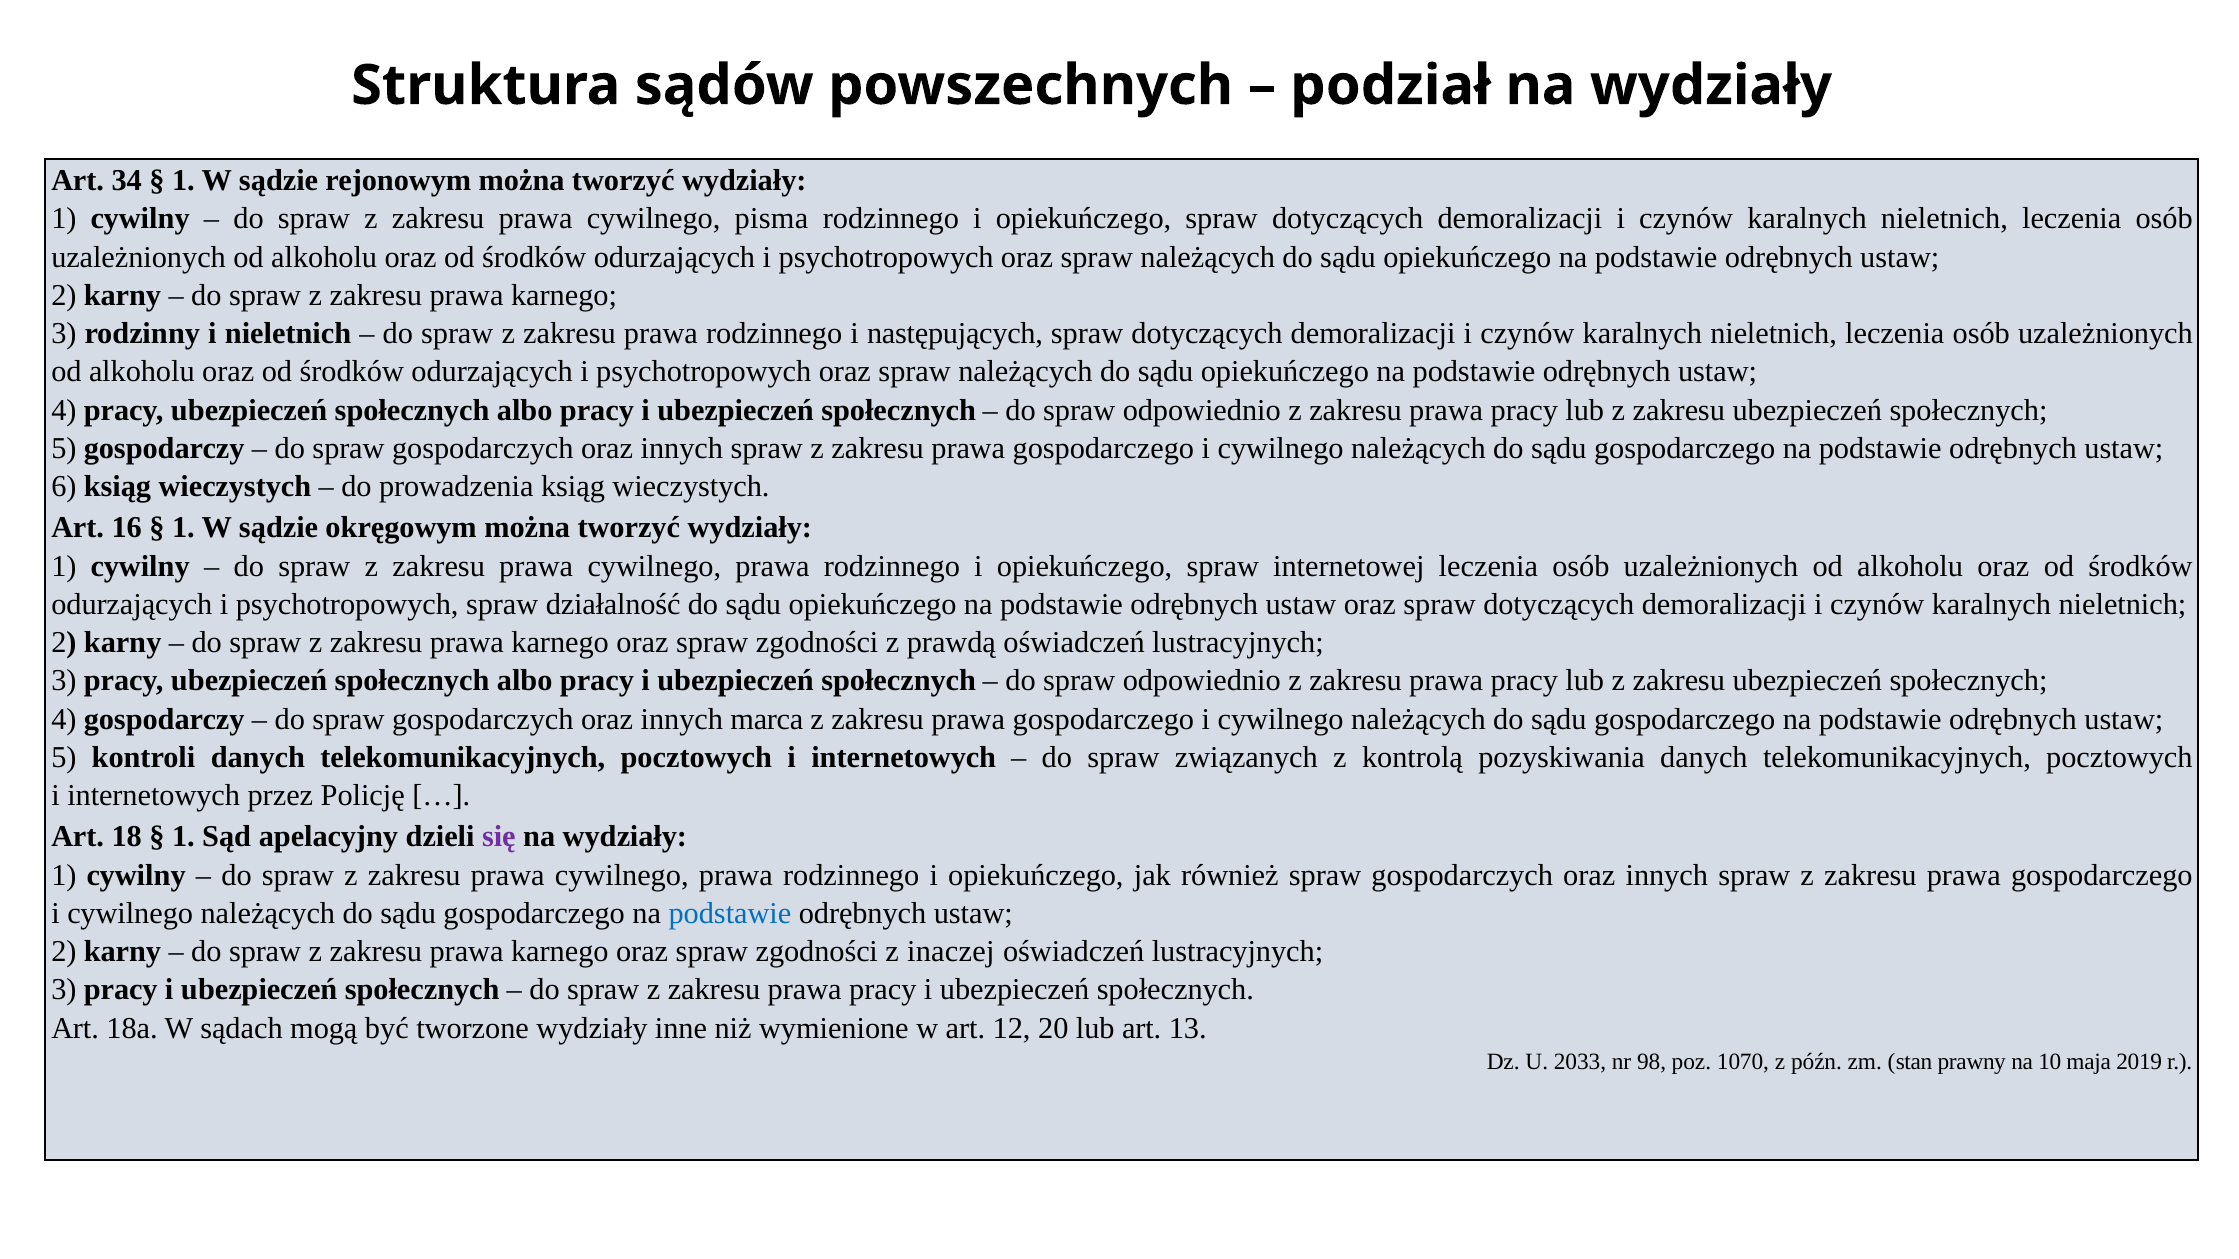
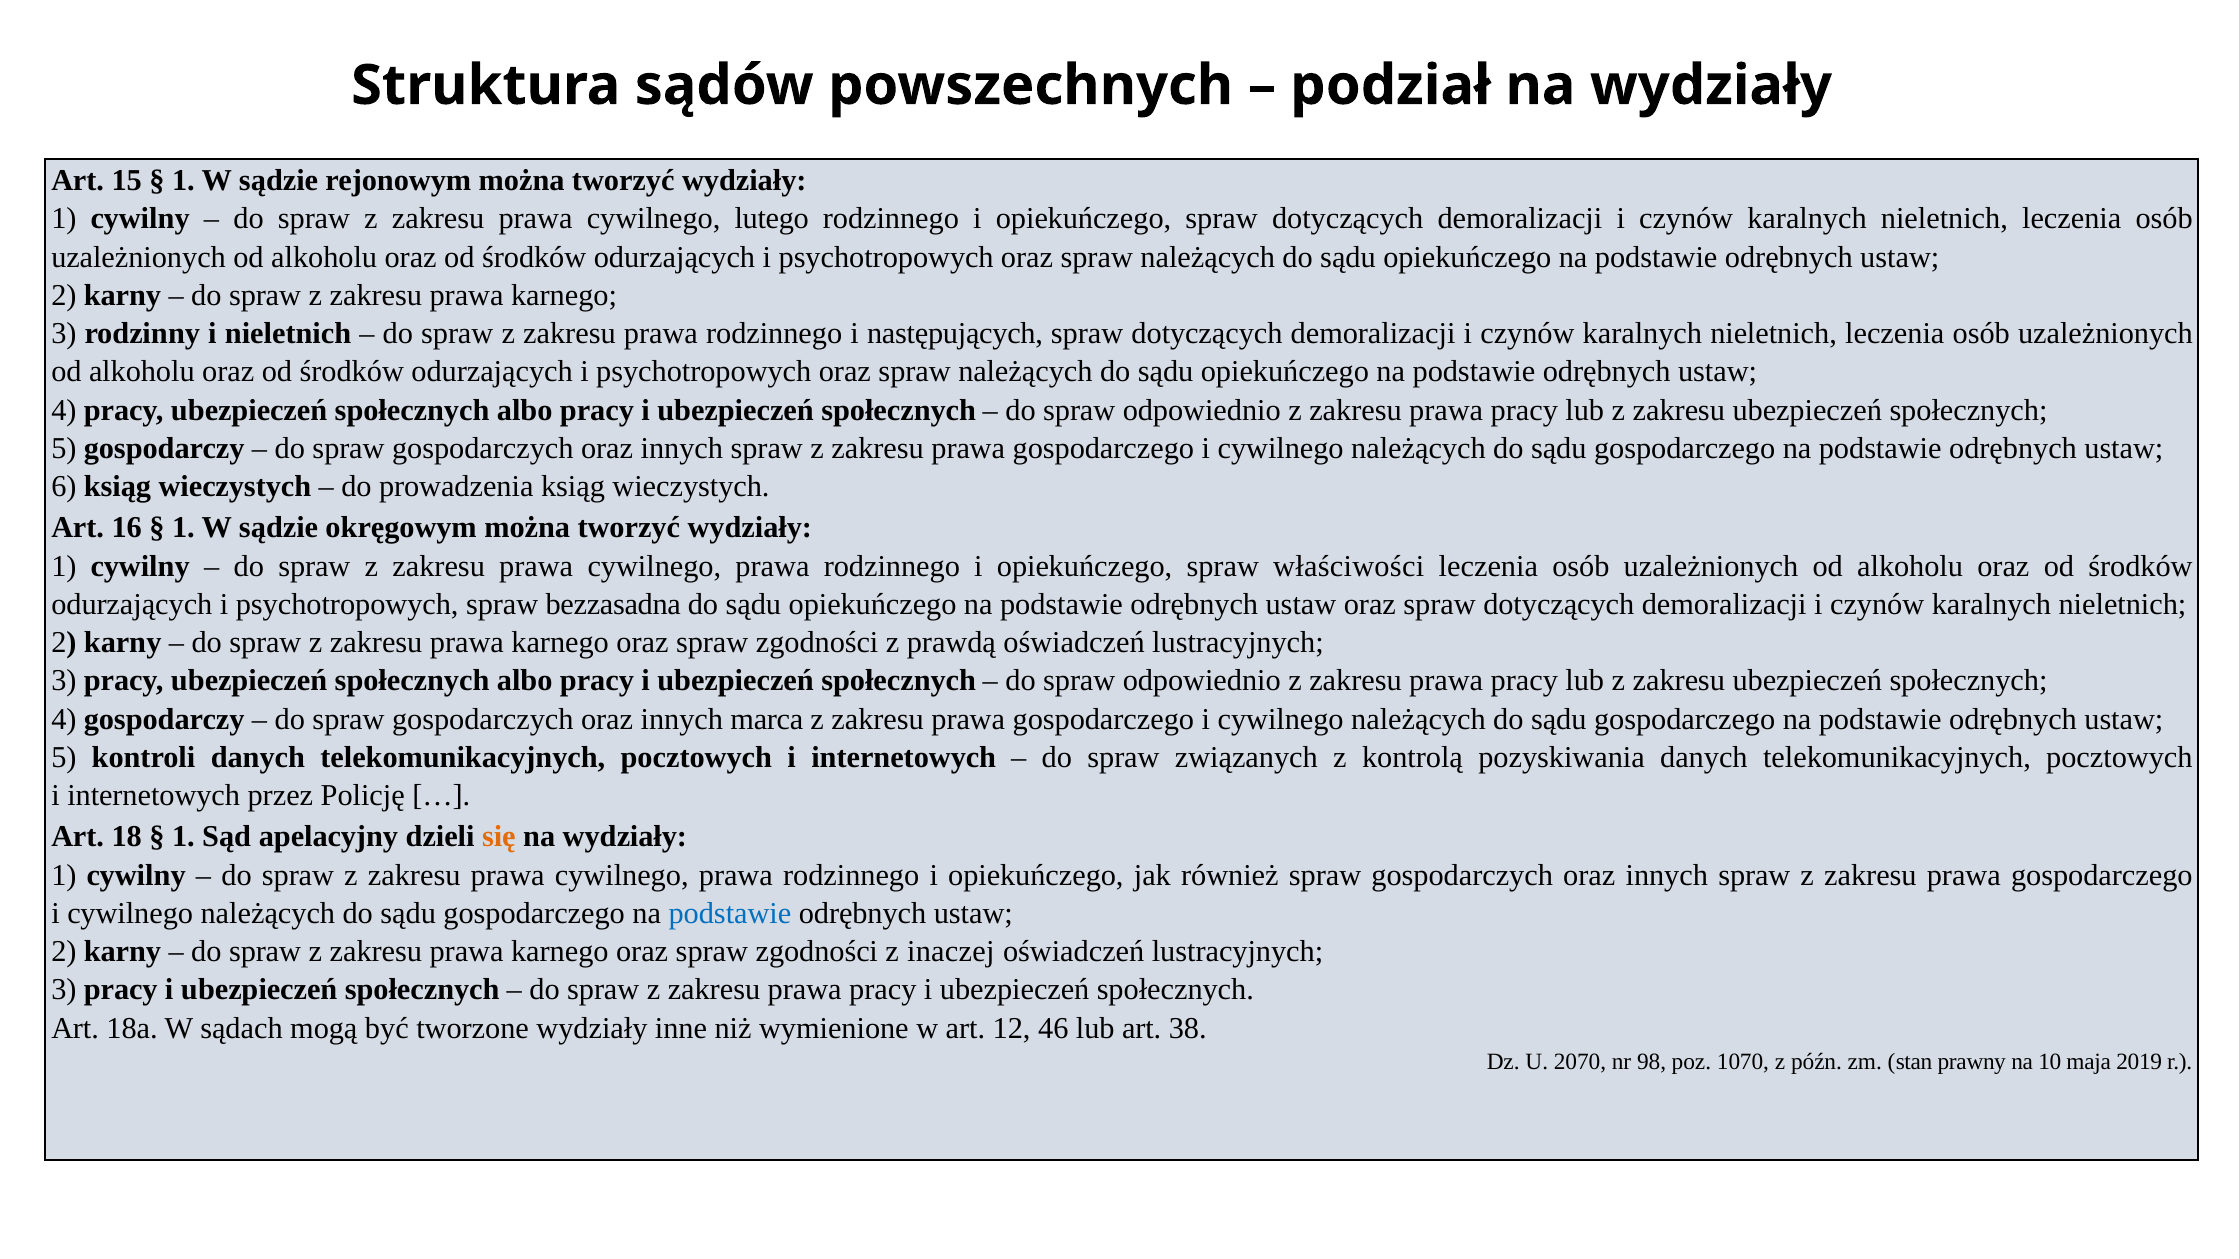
34: 34 -> 15
pisma: pisma -> lutego
internetowej: internetowej -> właściwości
działalność: działalność -> bezzasadna
się colour: purple -> orange
20: 20 -> 46
13: 13 -> 38
2033: 2033 -> 2070
